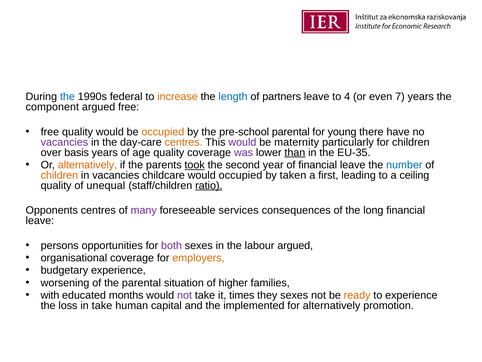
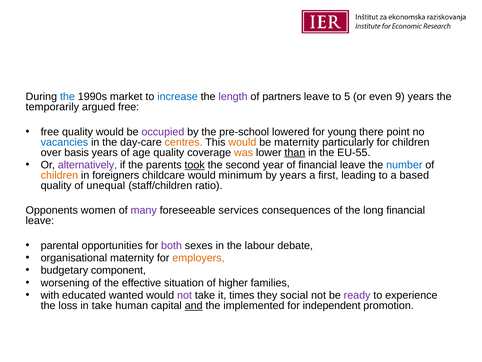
federal: federal -> market
increase colour: orange -> blue
length colour: blue -> purple
4: 4 -> 5
7: 7 -> 9
component: component -> temporarily
occupied at (163, 132) colour: orange -> purple
pre-school parental: parental -> lowered
have: have -> point
vacancies at (64, 142) colour: purple -> blue
would at (242, 142) colour: purple -> orange
was colour: purple -> orange
EU-35: EU-35 -> EU-55
alternatively at (87, 165) colour: orange -> purple
in vacancies: vacancies -> foreigners
would occupied: occupied -> minimum
by taken: taken -> years
ceiling: ceiling -> based
ratio underline: present -> none
Opponents centres: centres -> women
persons: persons -> parental
labour argued: argued -> debate
organisational coverage: coverage -> maternity
budgetary experience: experience -> component
the parental: parental -> effective
months: months -> wanted
they sexes: sexes -> social
ready colour: orange -> purple
and underline: none -> present
for alternatively: alternatively -> independent
